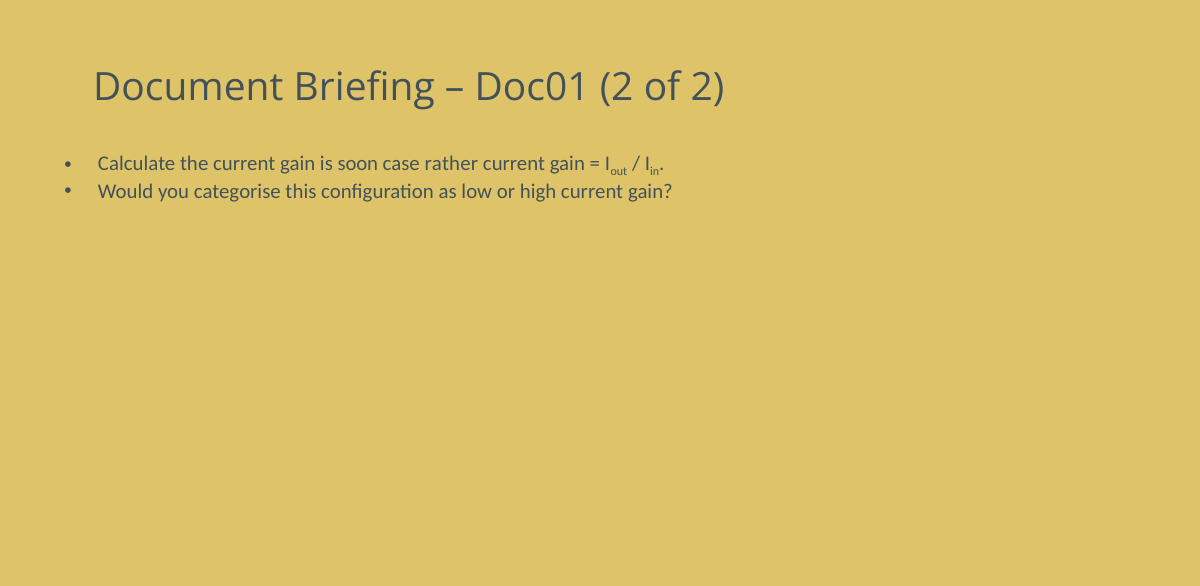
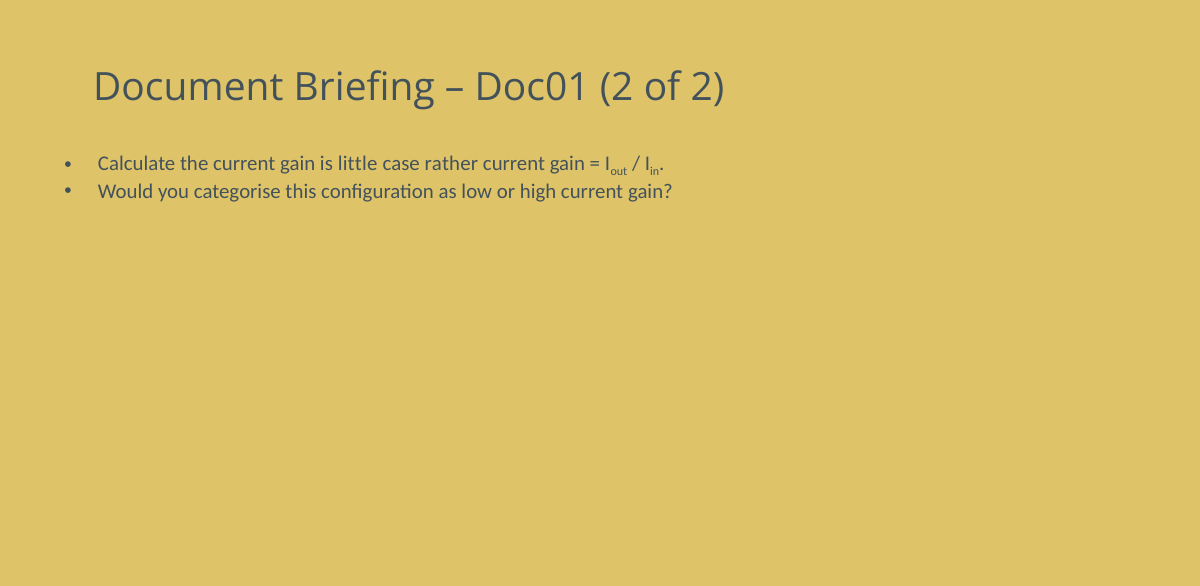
soon: soon -> little
